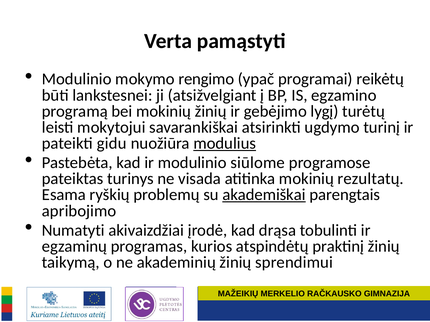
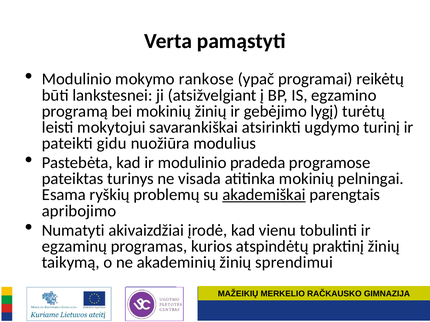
rengimo: rengimo -> rankose
modulius underline: present -> none
siūlome: siūlome -> pradeda
rezultatų: rezultatų -> pelningai
drąsa: drąsa -> vienu
